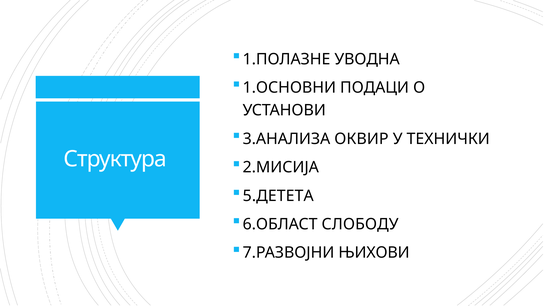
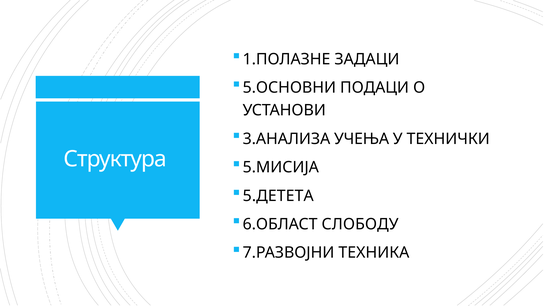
УВОДНА: УВОДНА -> ЗАДАЦИ
1.ОСНОВНИ: 1.ОСНОВНИ -> 5.ОСНОВНИ
ОКВИР: ОКВИР -> УЧЕЊА
2.МИСИЈА: 2.МИСИЈА -> 5.МИСИЈА
ЊИХОВИ: ЊИХОВИ -> ТЕХНИКА
